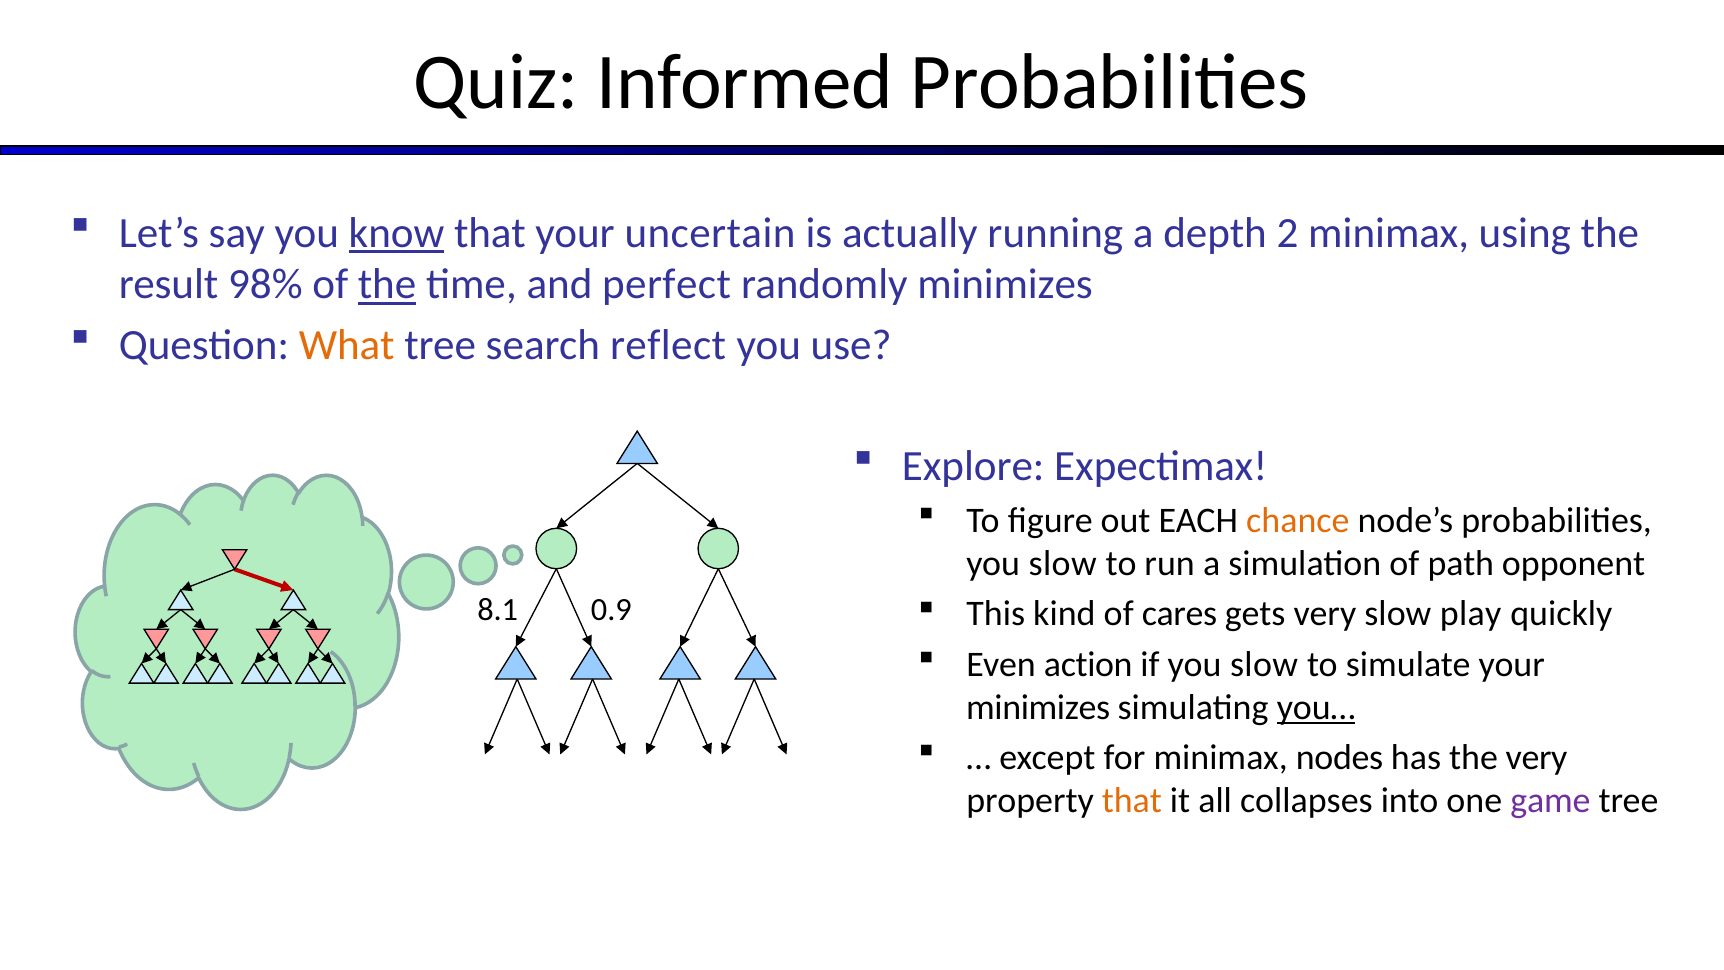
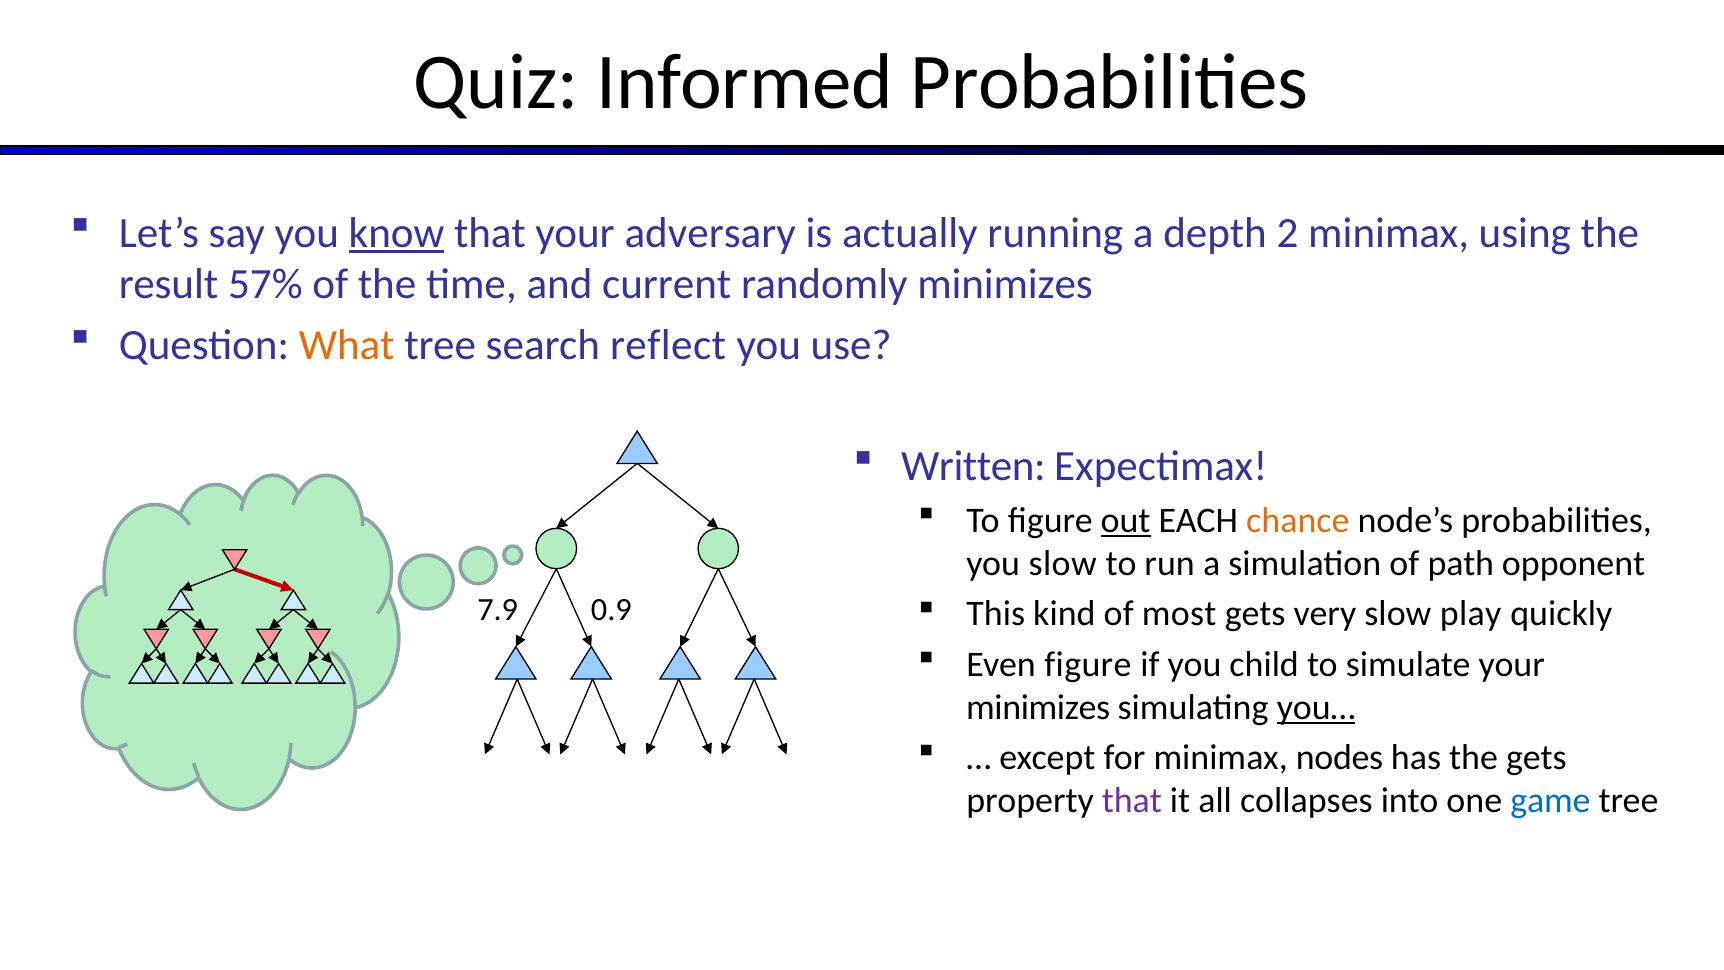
uncertain: uncertain -> adversary
98%: 98% -> 57%
the at (387, 285) underline: present -> none
perfect: perfect -> current
Explore: Explore -> Written
out underline: none -> present
cares: cares -> most
8.1: 8.1 -> 7.9
Even action: action -> figure
if you slow: slow -> child
the very: very -> gets
that at (1132, 801) colour: orange -> purple
game colour: purple -> blue
